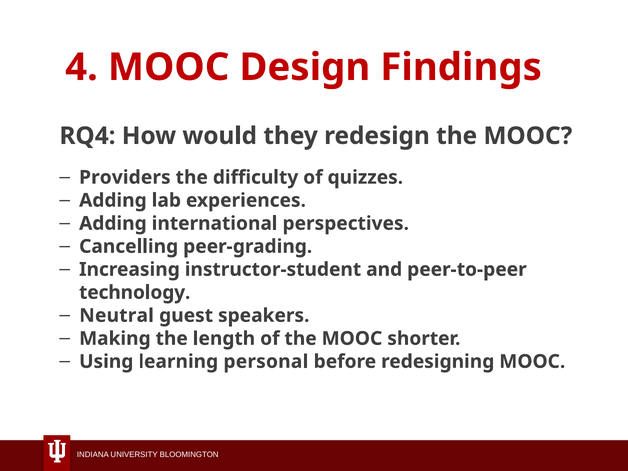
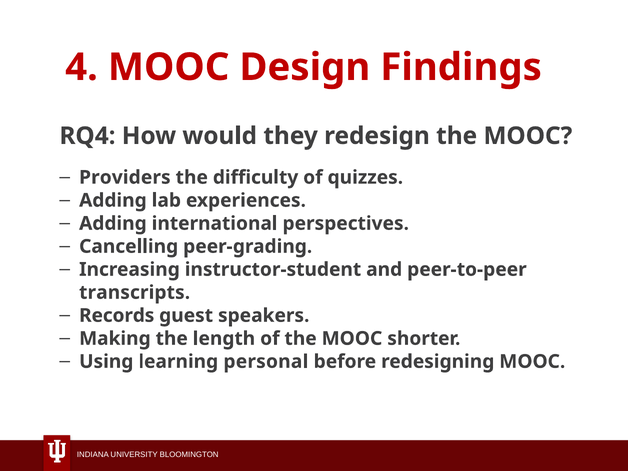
technology: technology -> transcripts
Neutral: Neutral -> Records
